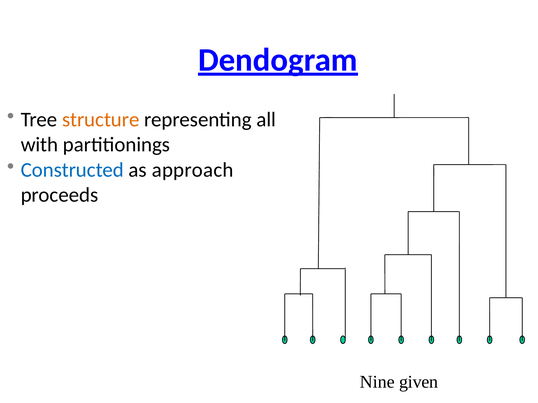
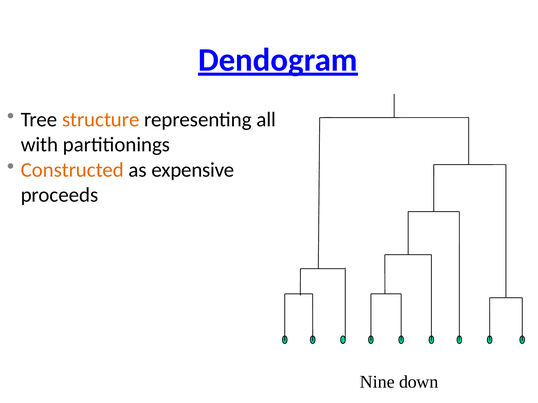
Constructed colour: blue -> orange
approach: approach -> expensive
given: given -> down
